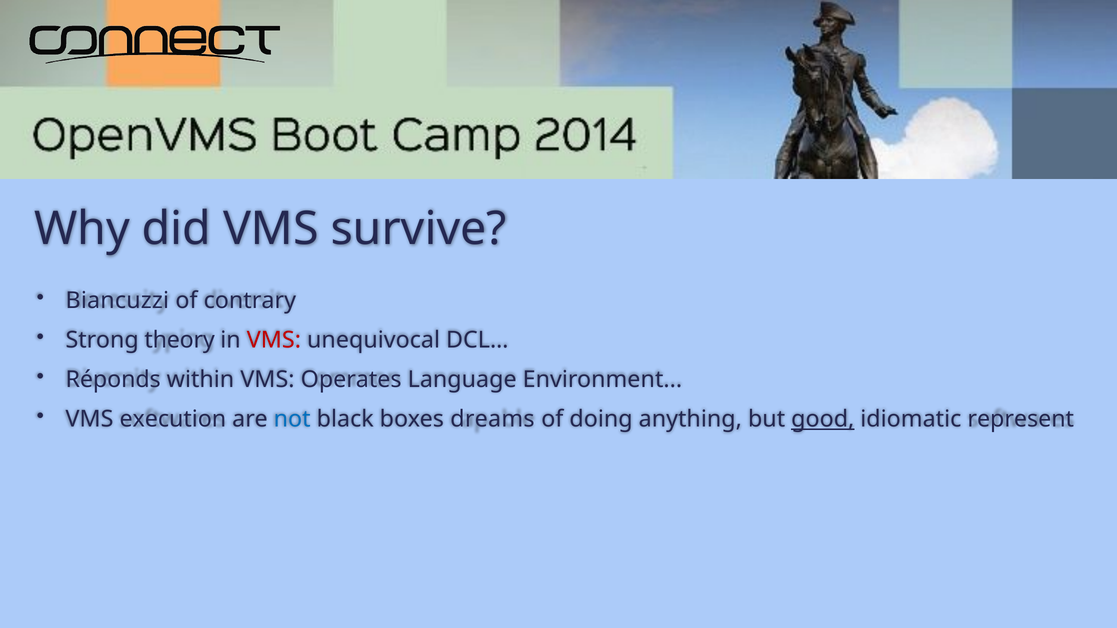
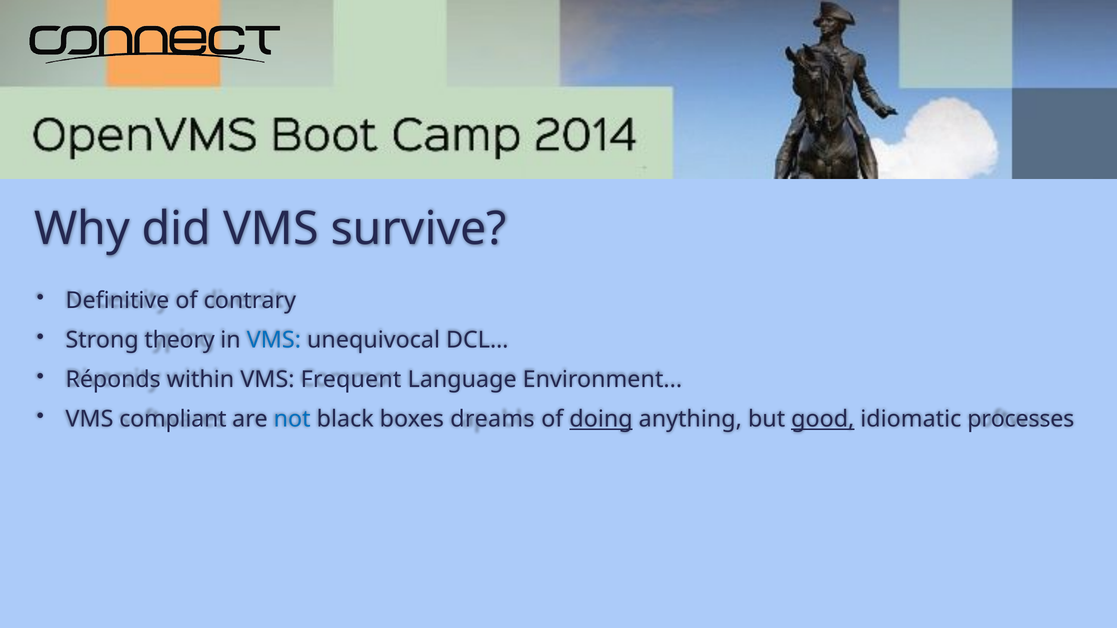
Biancuzzi: Biancuzzi -> Definitive
VMS at (274, 340) colour: red -> blue
Operates: Operates -> Frequent
execution: execution -> compliant
doing underline: none -> present
represent: represent -> processes
